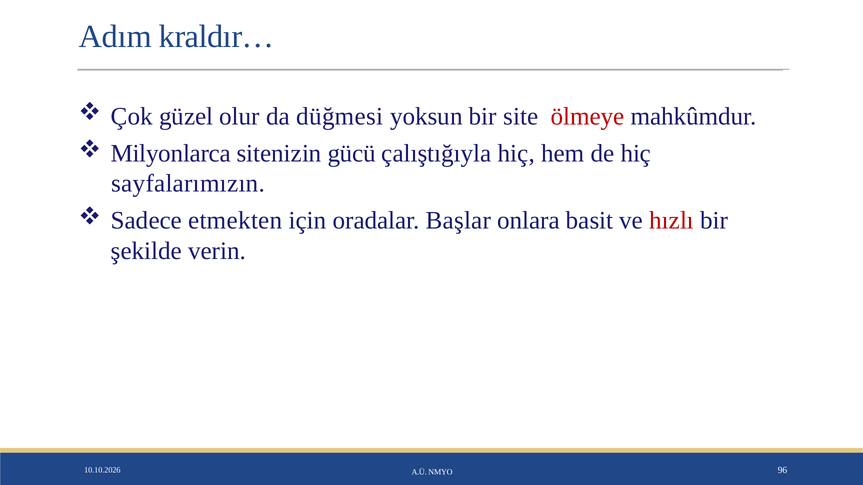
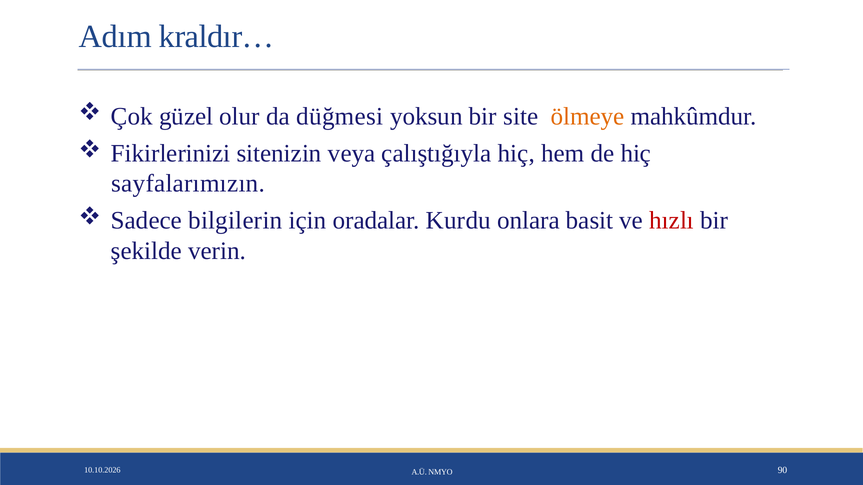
ölmeye colour: red -> orange
Milyonlarca: Milyonlarca -> Fikirlerinizi
gücü: gücü -> veya
etmekten: etmekten -> bilgilerin
Başlar: Başlar -> Kurdu
96: 96 -> 90
